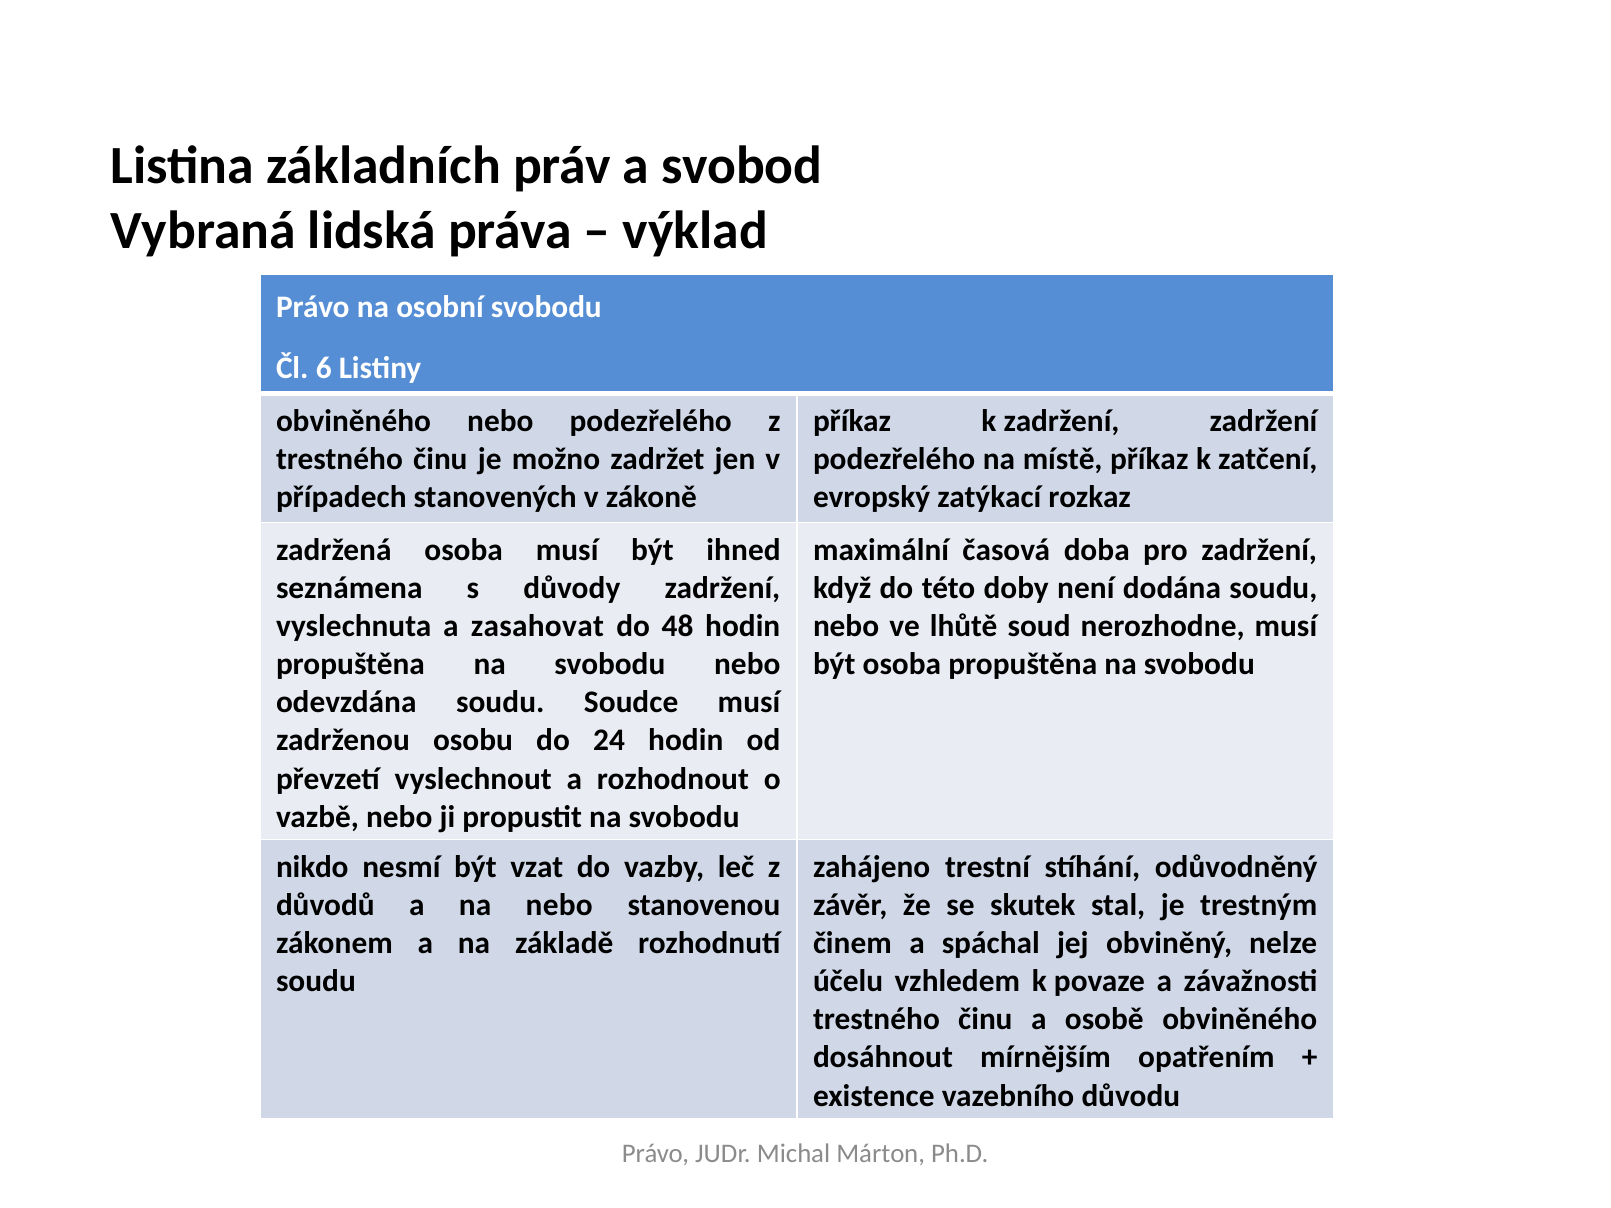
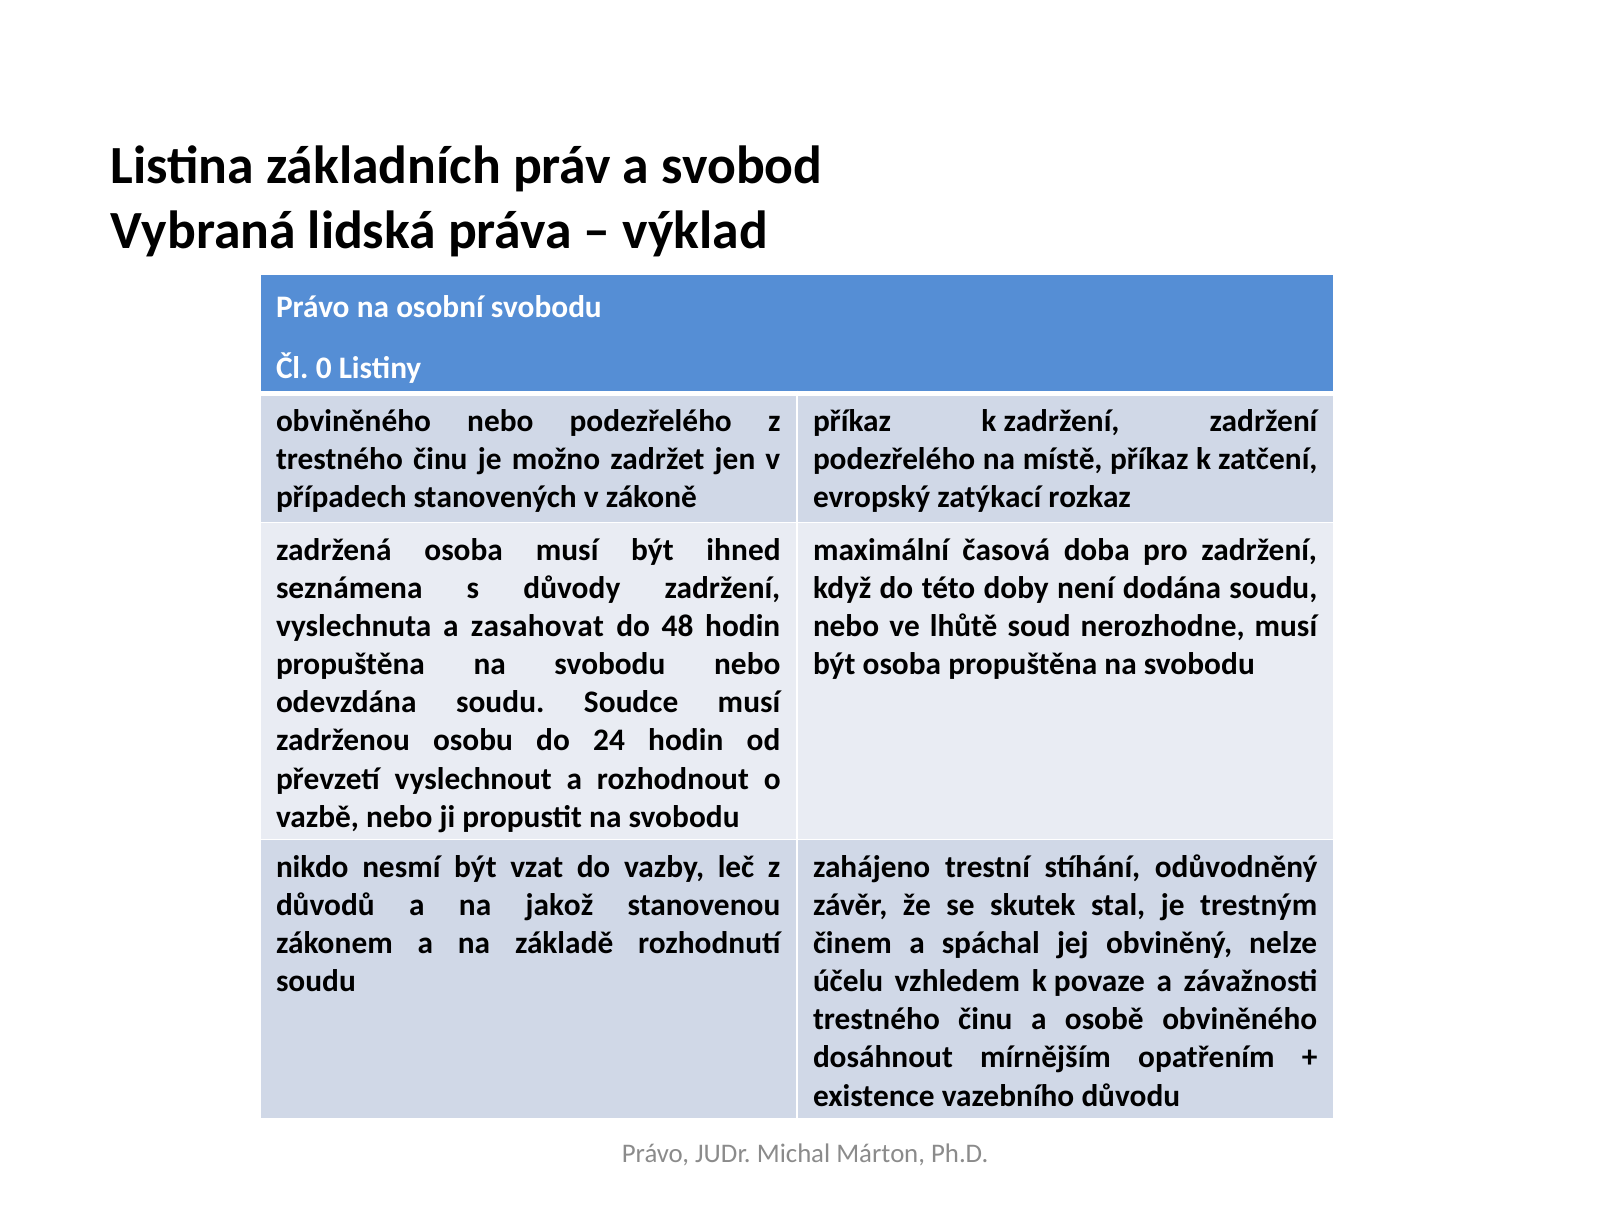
6: 6 -> 0
na nebo: nebo -> jakož
